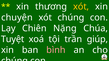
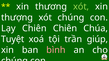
xót at (81, 7) colour: yellow -> light green
chuyện: chuyện -> thượng
Chiên Nặng: Nặng -> Chiên
